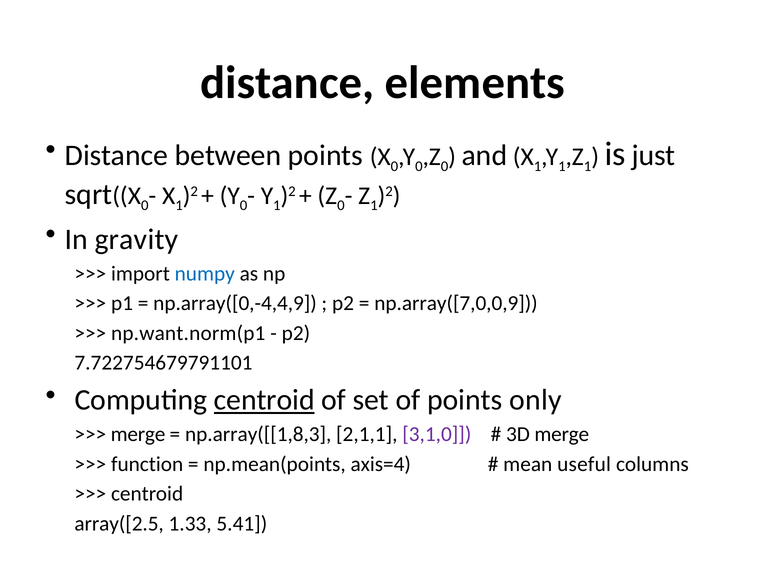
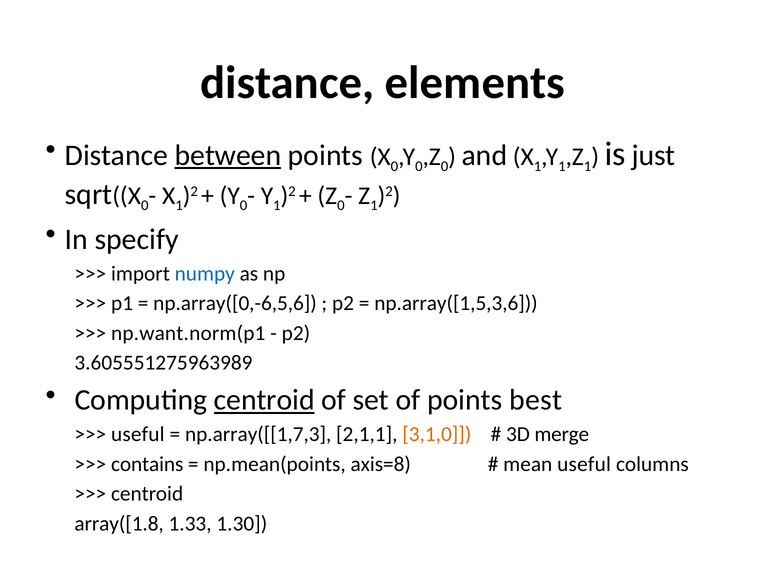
between underline: none -> present
gravity: gravity -> specify
np.array([0,-4,4,9: np.array([0,-4,4,9 -> np.array([0,-6,5,6
np.array([7,0,0,9: np.array([7,0,0,9 -> np.array([1,5,3,6
7.722754679791101: 7.722754679791101 -> 3.605551275963989
only: only -> best
merge at (138, 435): merge -> useful
np.array([[1,8,3: np.array([[1,8,3 -> np.array([[1,7,3
3,1,0 colour: purple -> orange
function: function -> contains
axis=4: axis=4 -> axis=8
array([2.5: array([2.5 -> array([1.8
5.41: 5.41 -> 1.30
